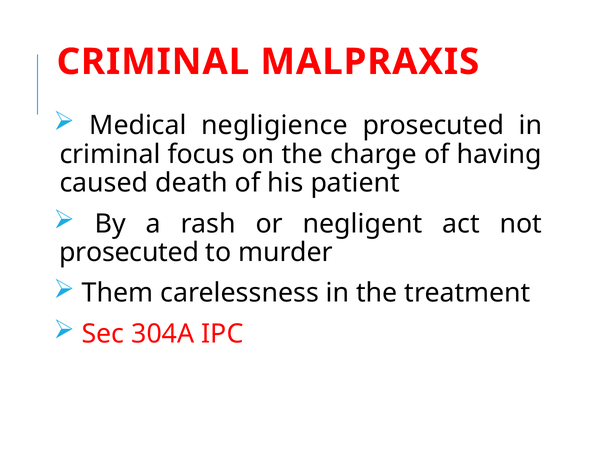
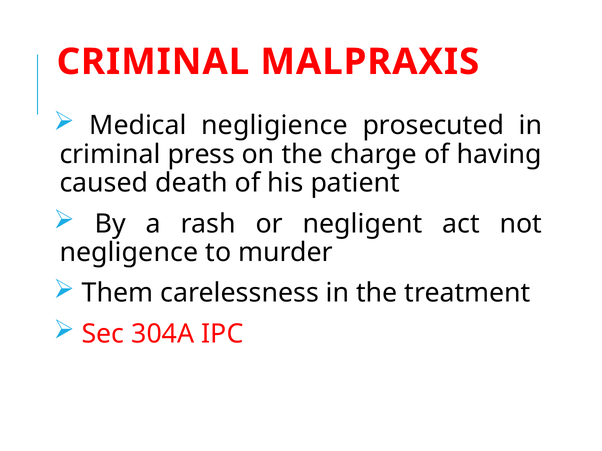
focus: focus -> press
prosecuted at (129, 253): prosecuted -> negligence
